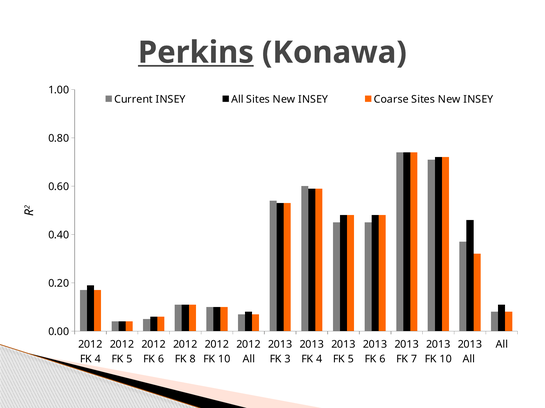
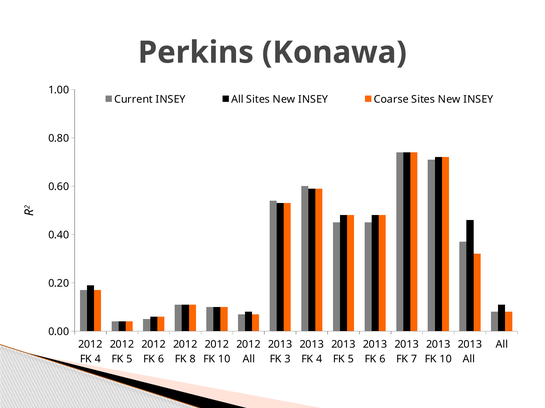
Perkins underline: present -> none
